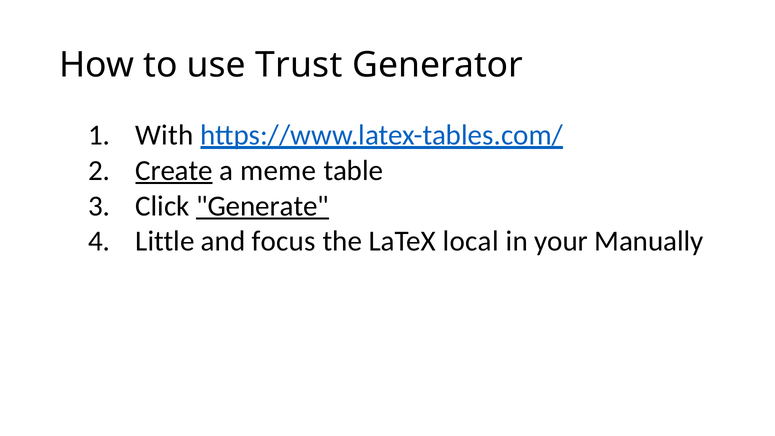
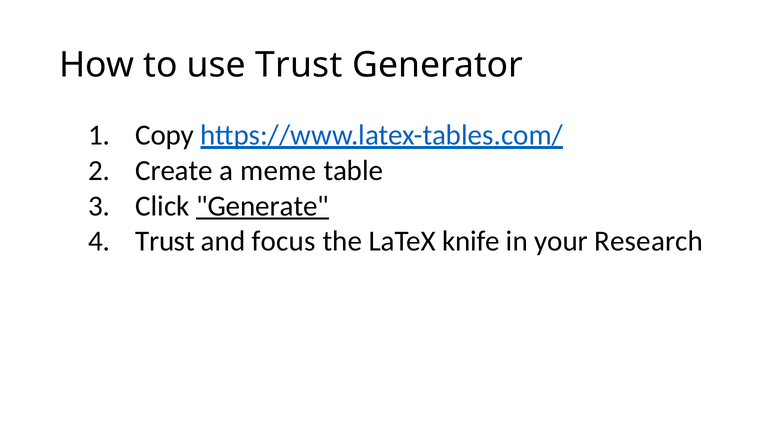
With: With -> Copy
Create underline: present -> none
Little at (165, 241): Little -> Trust
local: local -> knife
Manually: Manually -> Research
